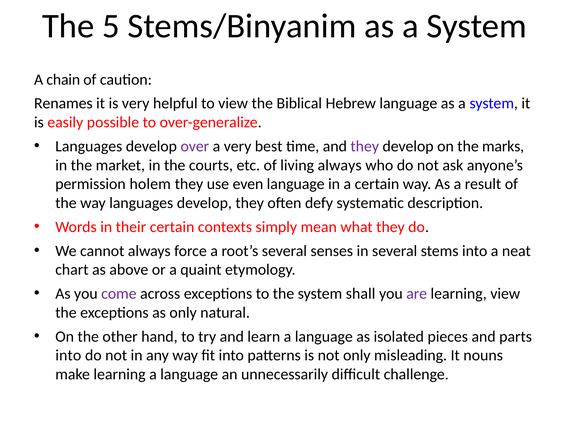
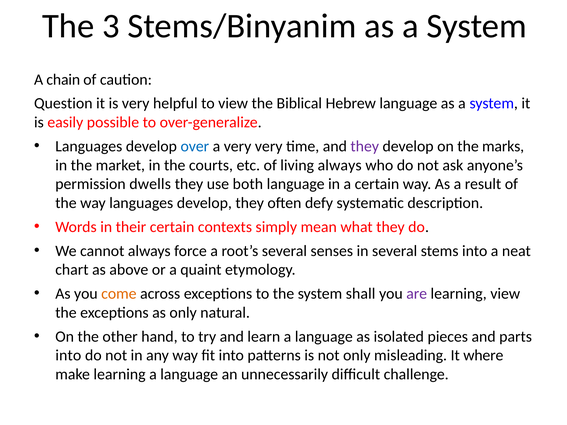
5: 5 -> 3
Renames: Renames -> Question
over colour: purple -> blue
very best: best -> very
holem: holem -> dwells
even: even -> both
come colour: purple -> orange
nouns: nouns -> where
